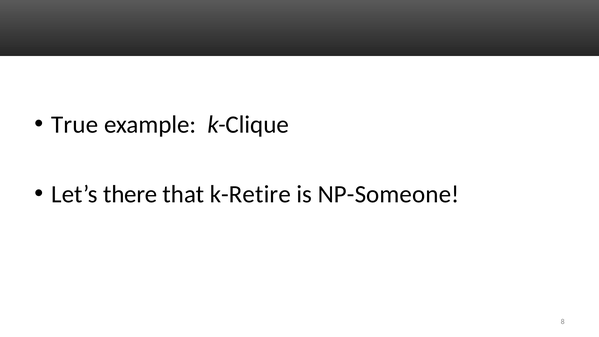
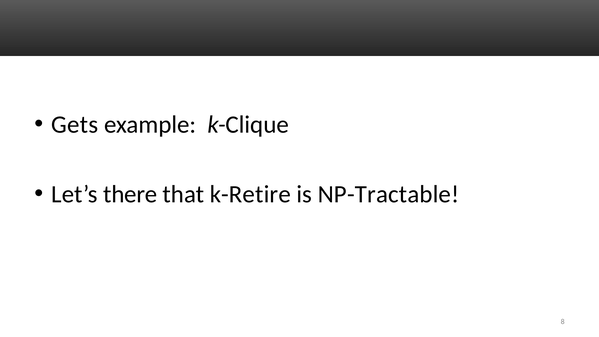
True: True -> Gets
NP-Someone: NP-Someone -> NP-Tractable
